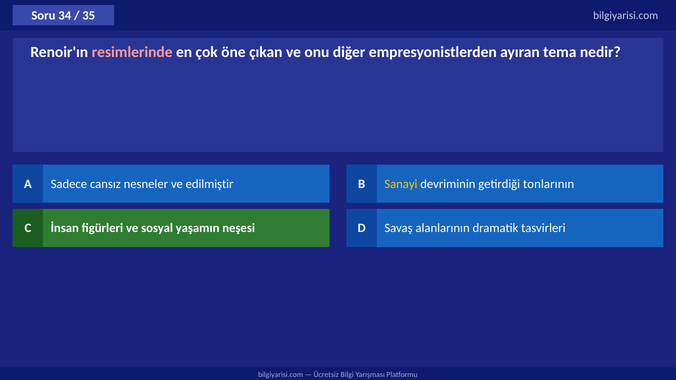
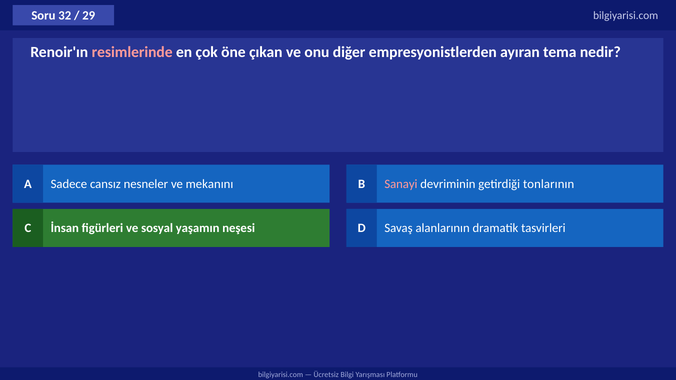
34: 34 -> 32
35: 35 -> 29
edilmiştir: edilmiştir -> mekanını
Sanayi colour: yellow -> pink
